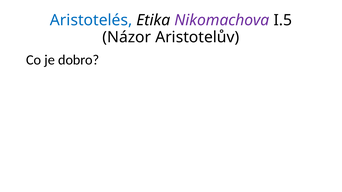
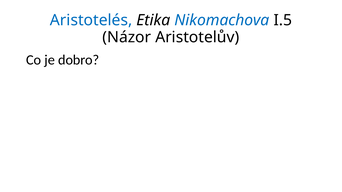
Nikomachova colour: purple -> blue
